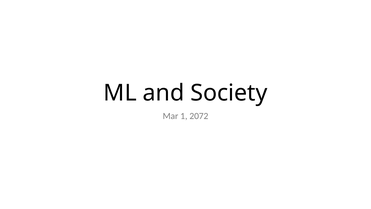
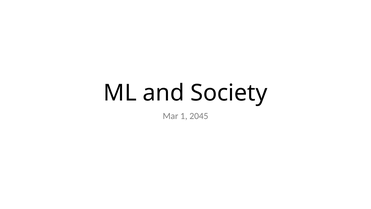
2072: 2072 -> 2045
